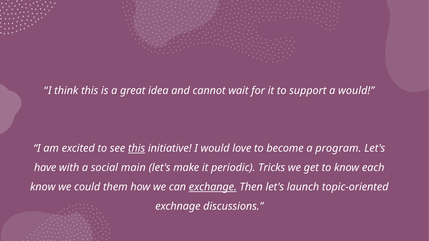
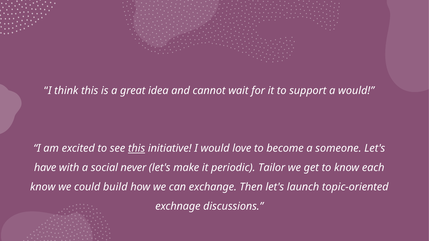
program: program -> someone
main: main -> never
Tricks: Tricks -> Tailor
them: them -> build
exchange underline: present -> none
